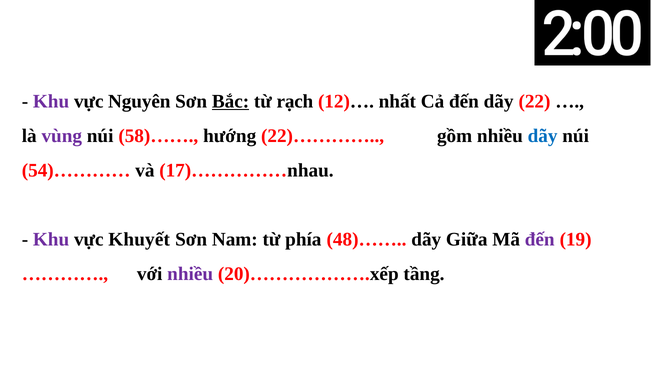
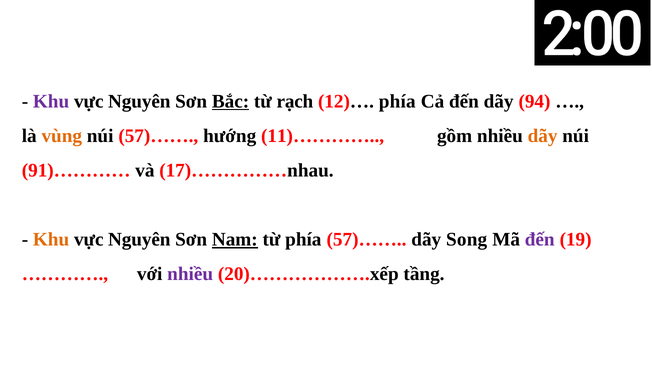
12)… nhất: nhất -> phía
22: 22 -> 94
vùng colour: purple -> orange
núi 58)……: 58)…… -> 57)……
22)…………: 22)………… -> 11)…………
dãy at (543, 136) colour: blue -> orange
54)…………: 54)………… -> 91)…………
Khu at (51, 239) colour: purple -> orange
Khuyết at (139, 239): Khuyết -> Nguyên
Nam underline: none -> present
phía 48)……: 48)…… -> 57)……
Giữa: Giữa -> Song
